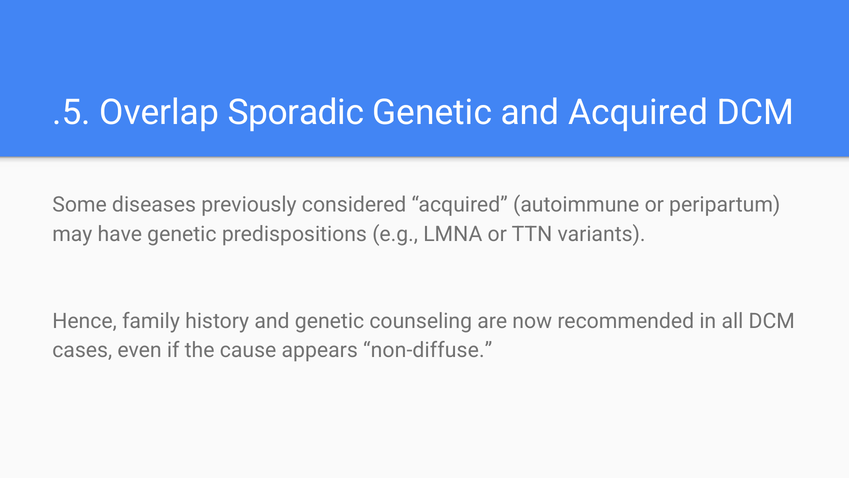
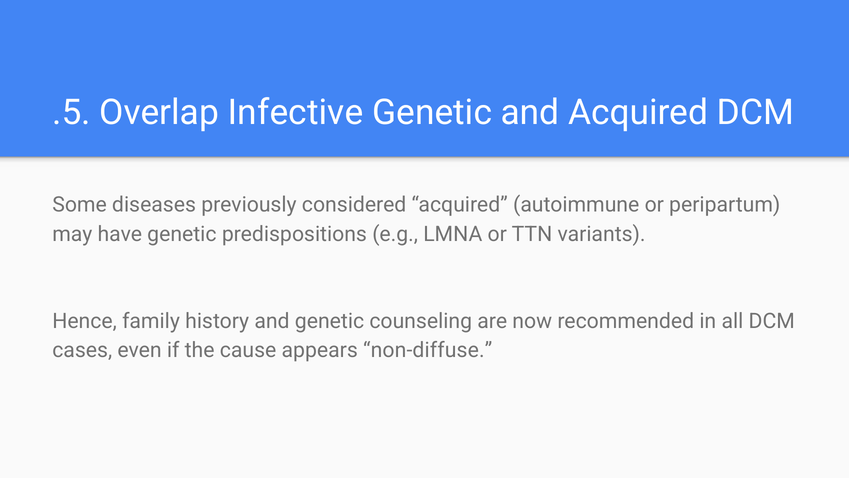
Sporadic: Sporadic -> Infective
